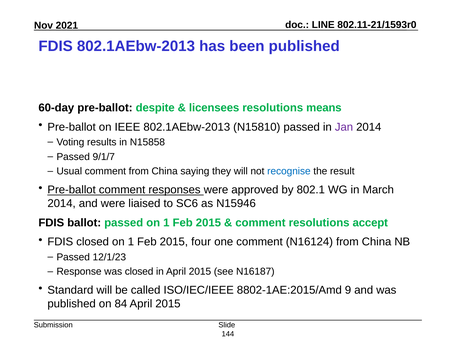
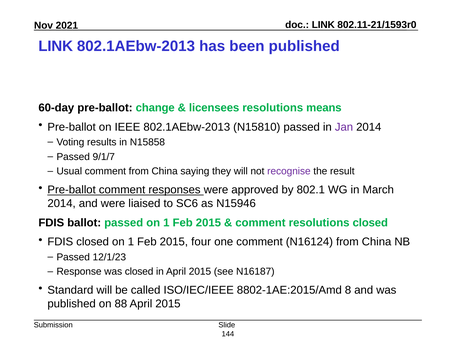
LINE at (323, 25): LINE -> LINK
FDIS at (56, 46): FDIS -> LINK
despite: despite -> change
recognise colour: blue -> purple
resolutions accept: accept -> closed
9: 9 -> 8
84: 84 -> 88
